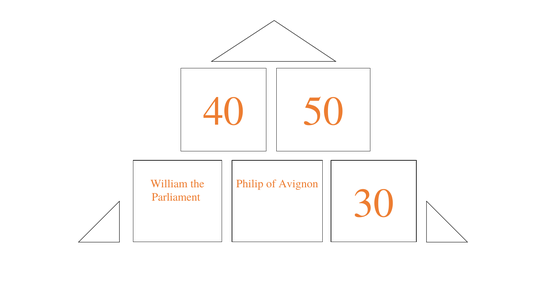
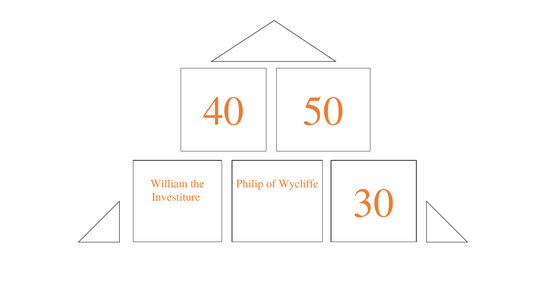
Avignon: Avignon -> Wycliffe
Parliament: Parliament -> Investiture
